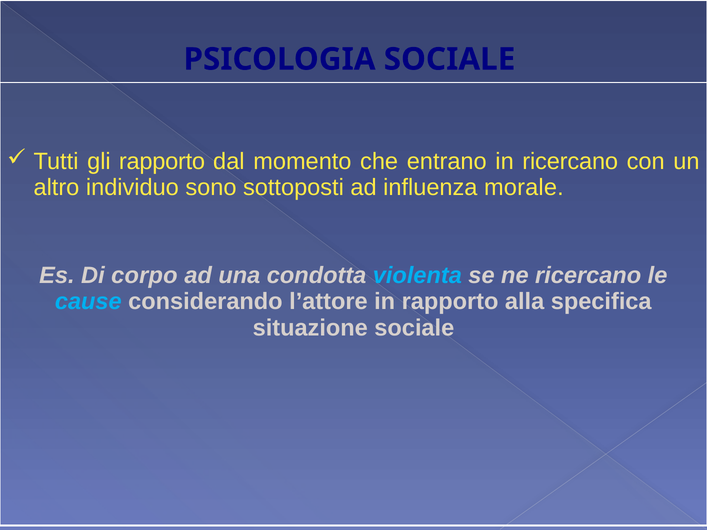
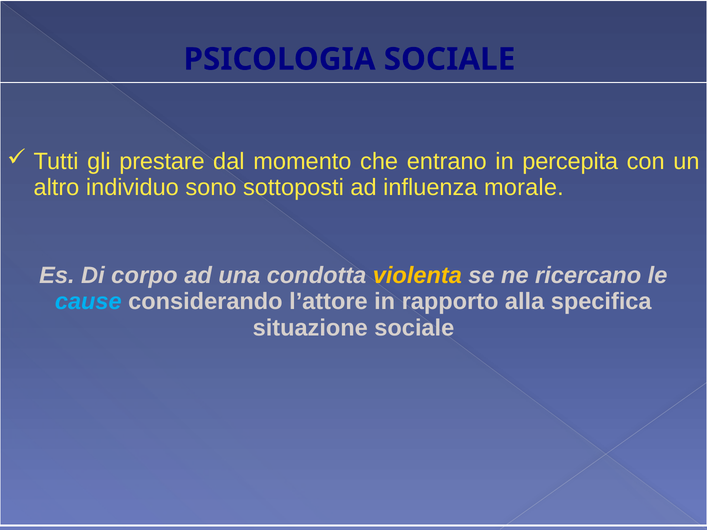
gli rapporto: rapporto -> prestare
in ricercano: ricercano -> percepita
violenta colour: light blue -> yellow
